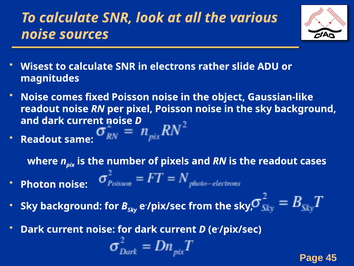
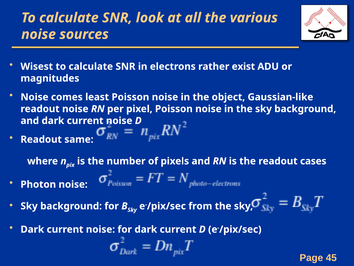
slide: slide -> exist
fixed: fixed -> least
